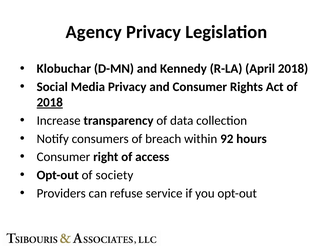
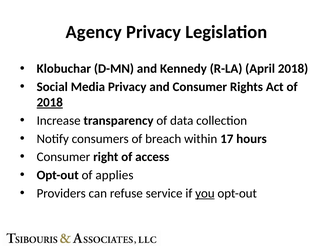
92: 92 -> 17
society: society -> applies
you underline: none -> present
